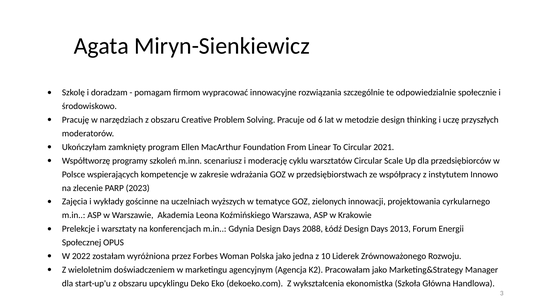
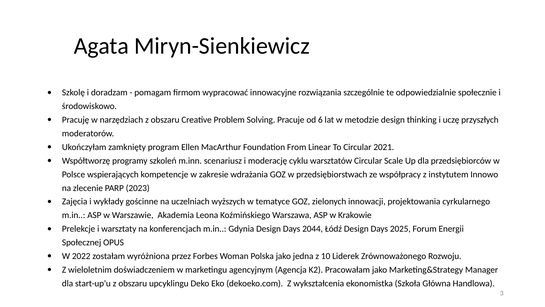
2088: 2088 -> 2044
2013: 2013 -> 2025
